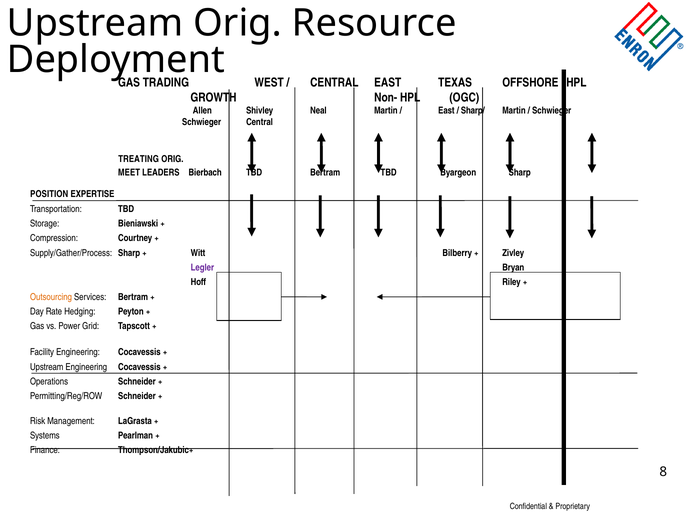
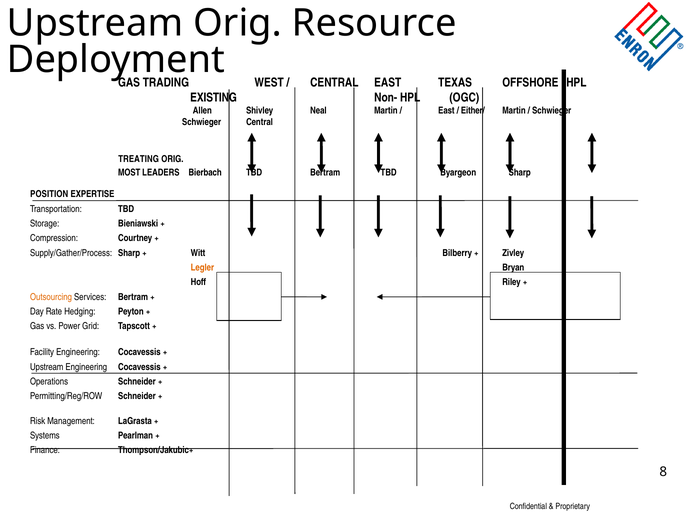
GROWTH: GROWTH -> EXISTING
Sharp/: Sharp/ -> Either/
MEET: MEET -> MOST
Legler colour: purple -> orange
